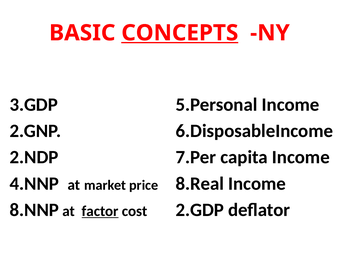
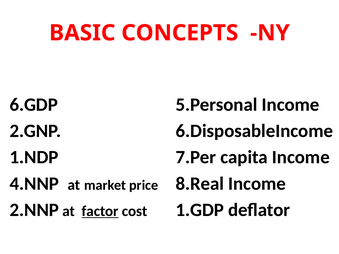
CONCEPTS underline: present -> none
3.GDP: 3.GDP -> 6.GDP
2.NDP: 2.NDP -> 1.NDP
8.NNP: 8.NNP -> 2.NNP
2.GDP: 2.GDP -> 1.GDP
